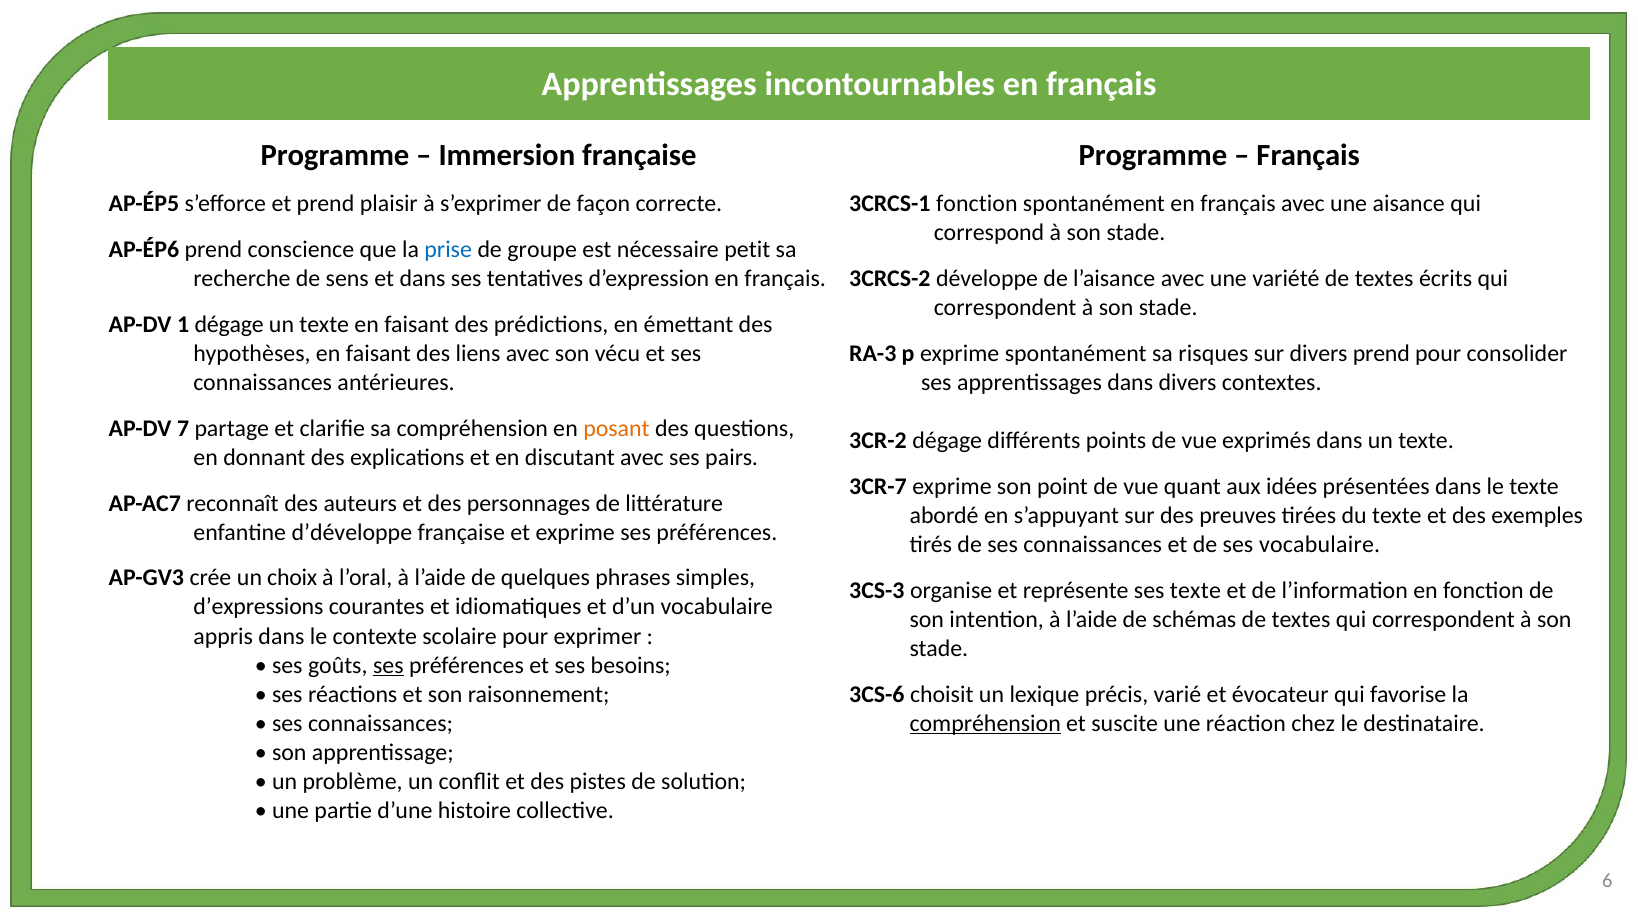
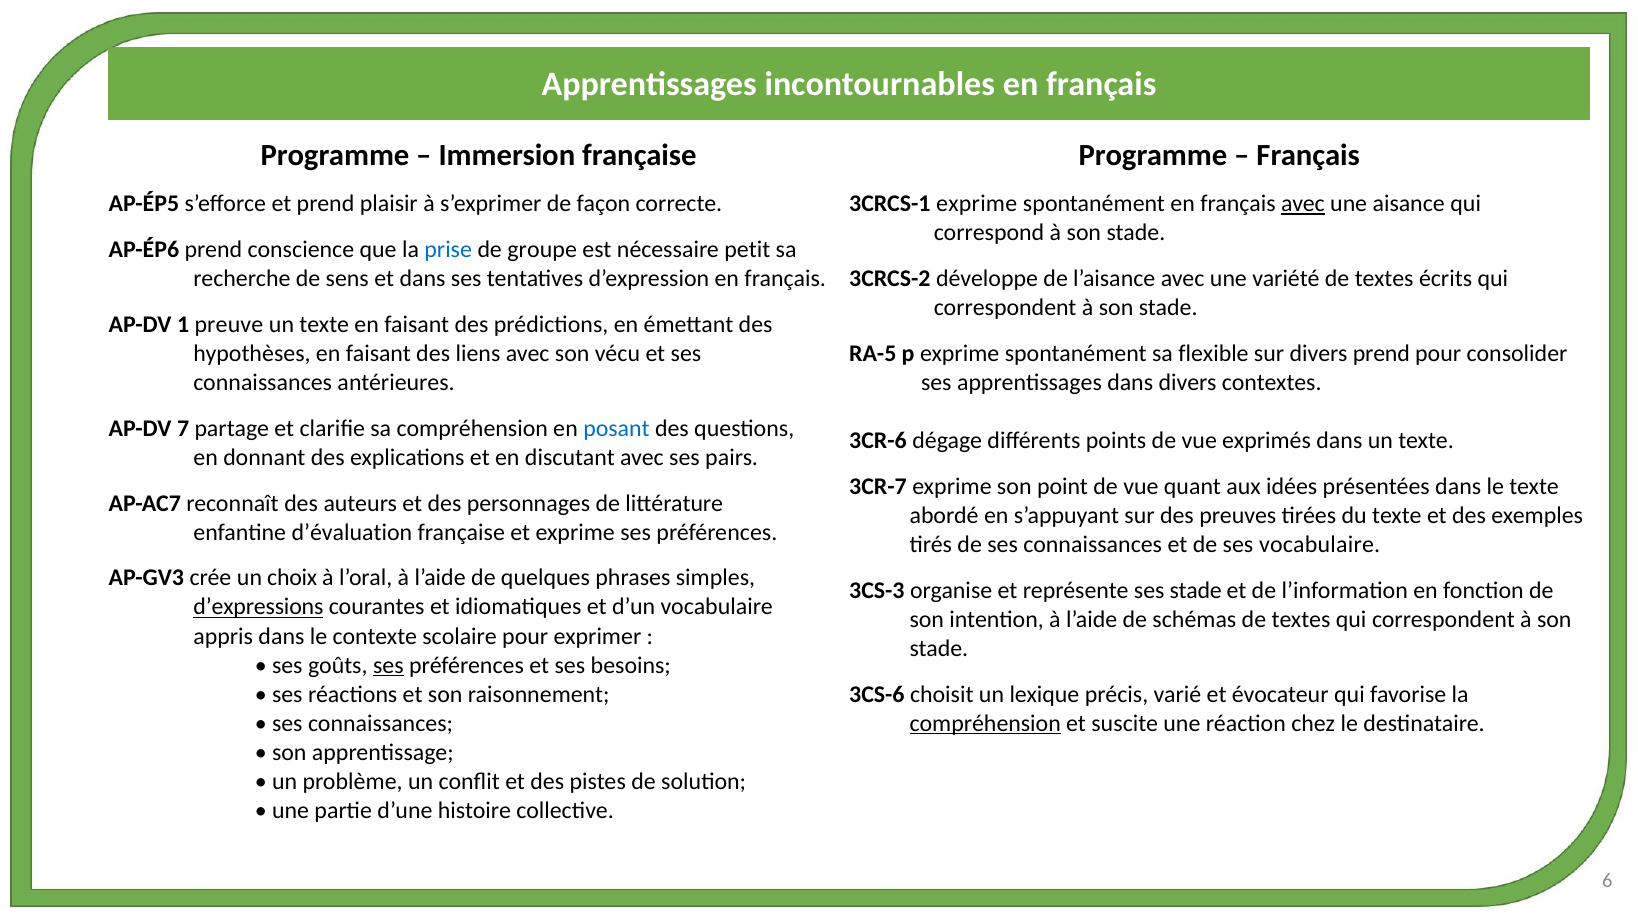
3CRCS-1 fonction: fonction -> exprime
avec at (1303, 204) underline: none -> present
1 dégage: dégage -> preuve
RA-3: RA-3 -> RA-5
risques: risques -> flexible
posant colour: orange -> blue
3CR-2: 3CR-2 -> 3CR-6
d’développe: d’développe -> d’évaluation
ses texte: texte -> stade
d’expressions underline: none -> present
